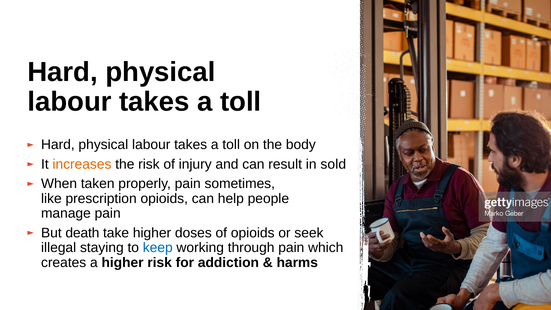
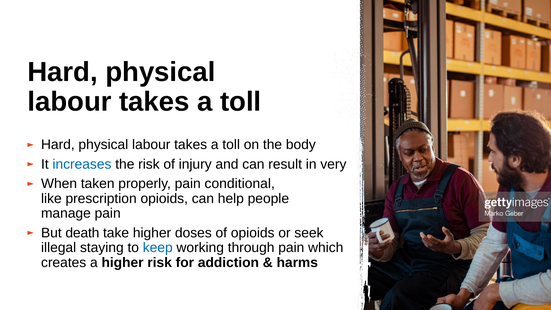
increases colour: orange -> blue
sold: sold -> very
sometimes: sometimes -> conditional
